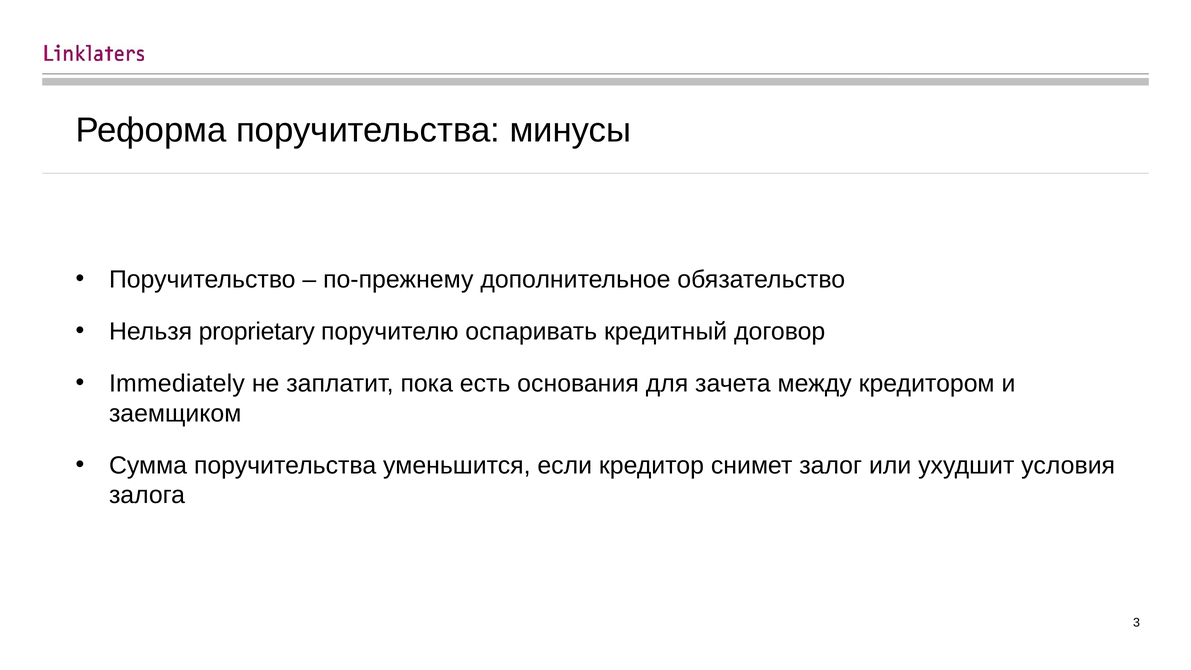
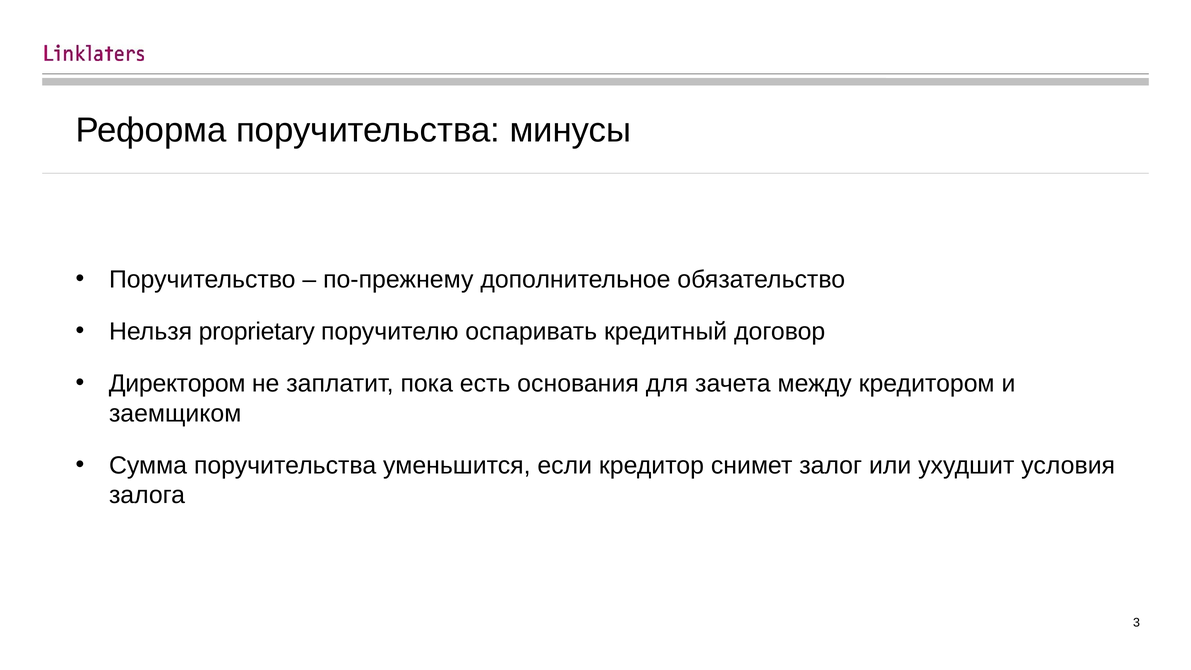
Immediately: Immediately -> Директором
